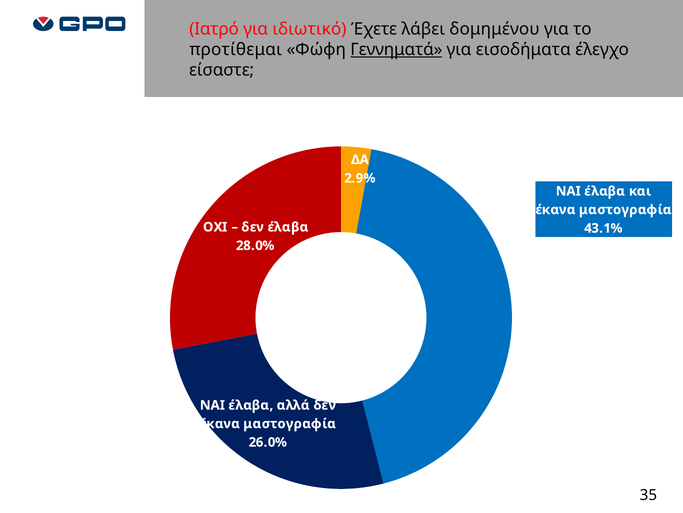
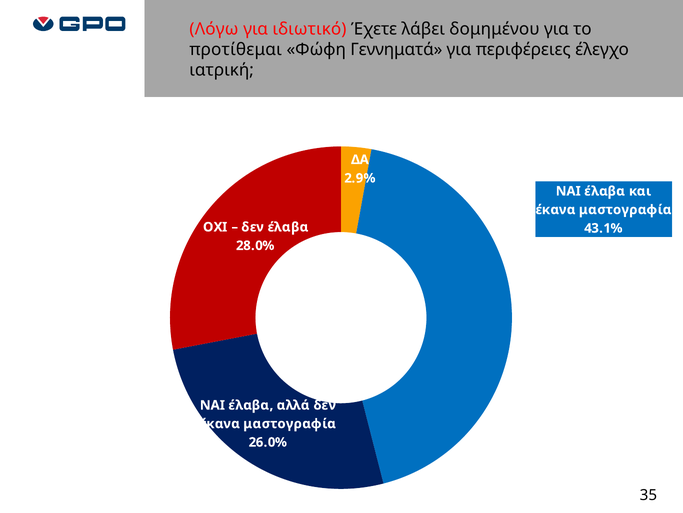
Ιατρό: Ιατρό -> Λόγω
Γεννηματά underline: present -> none
εισοδήματα: εισοδήματα -> περιφέρειες
είσαστε: είσαστε -> ιατρική
